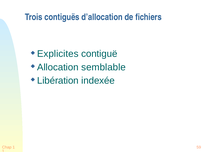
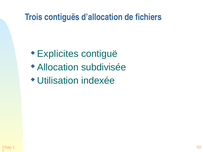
semblable: semblable -> subdivisée
Libération: Libération -> Utilisation
